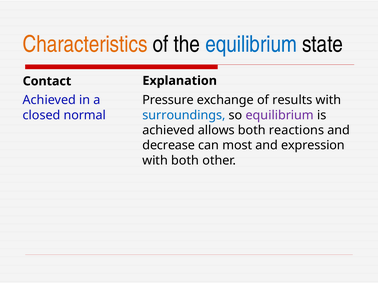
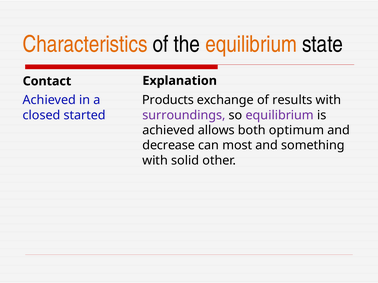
equilibrium at (251, 44) colour: blue -> orange
Pressure: Pressure -> Products
normal: normal -> started
surroundings colour: blue -> purple
reactions: reactions -> optimum
expression: expression -> something
with both: both -> solid
